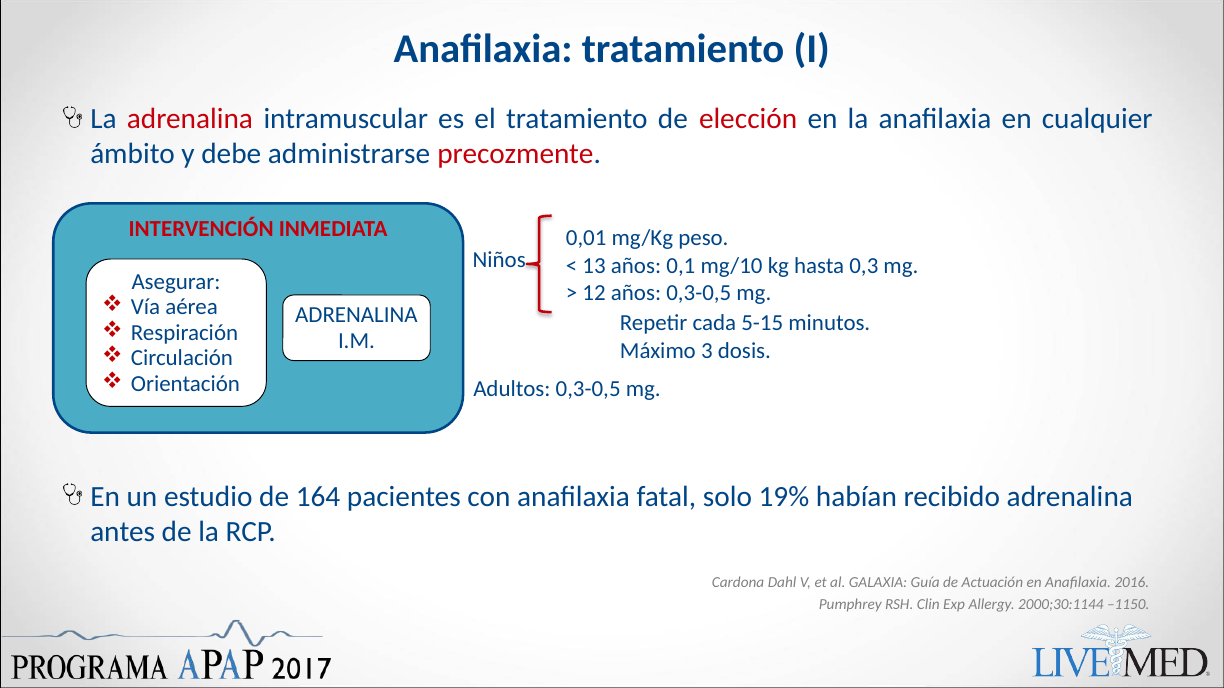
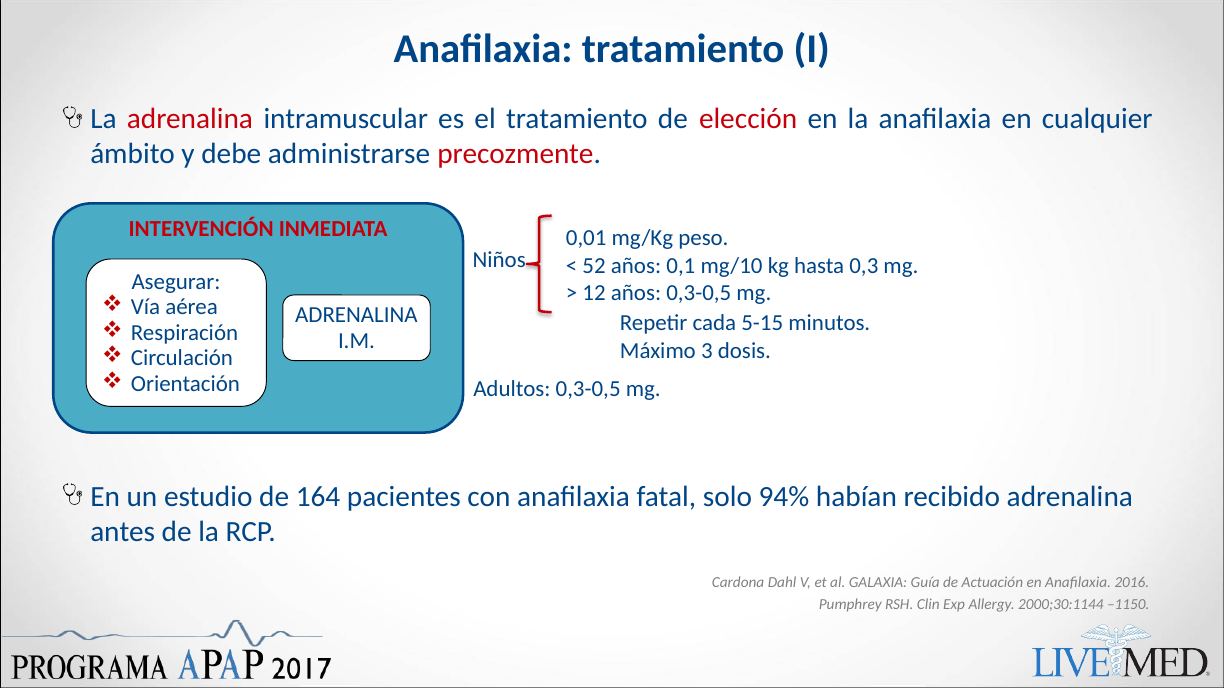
13: 13 -> 52
19%: 19% -> 94%
